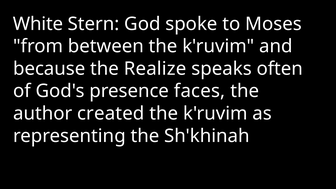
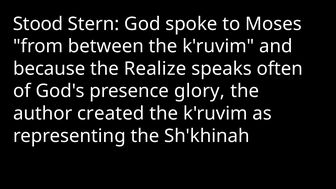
White: White -> Stood
faces: faces -> glory
